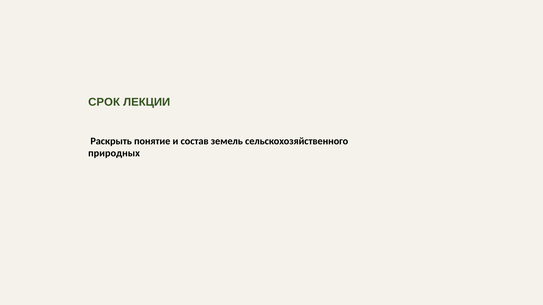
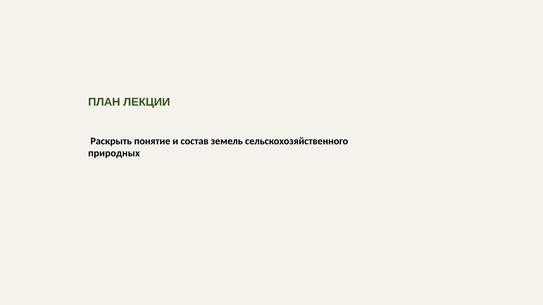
СРОК: СРОК -> ПЛАН
